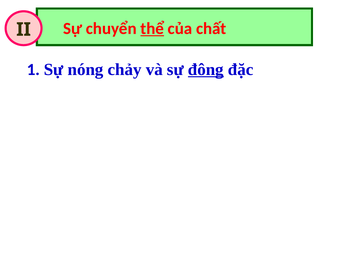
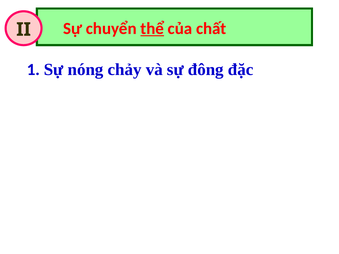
đông underline: present -> none
